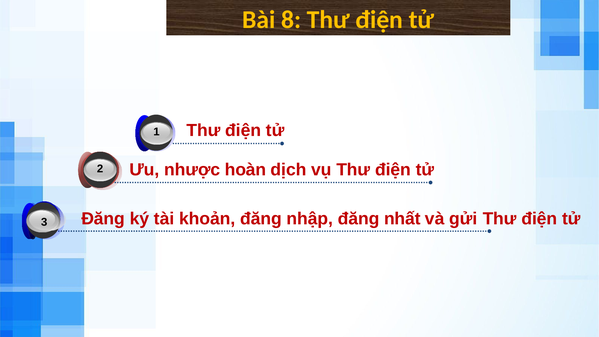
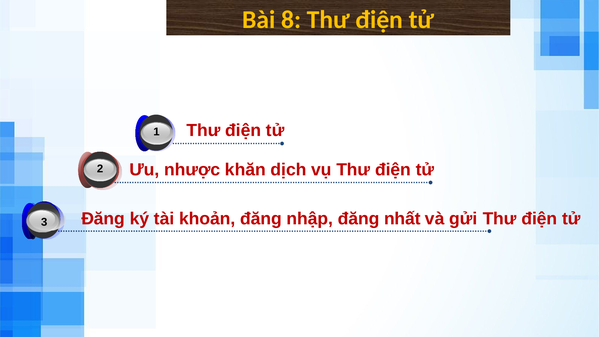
hoàn: hoàn -> khăn
